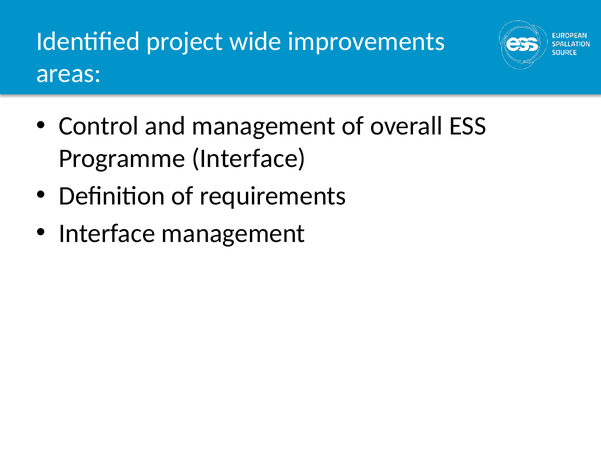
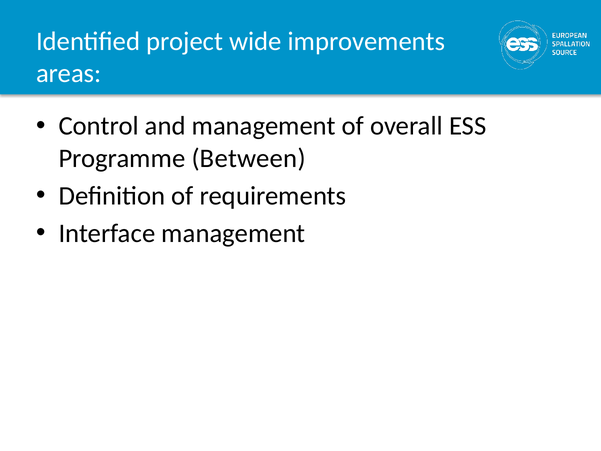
Programme Interface: Interface -> Between
